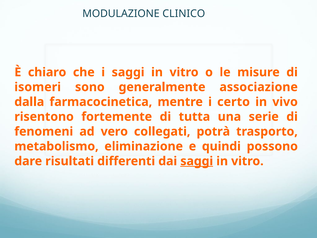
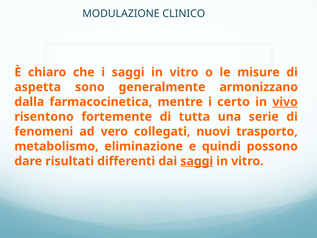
isomeri: isomeri -> aspetta
associazione: associazione -> armonizzano
vivo underline: none -> present
potrà: potrà -> nuovi
